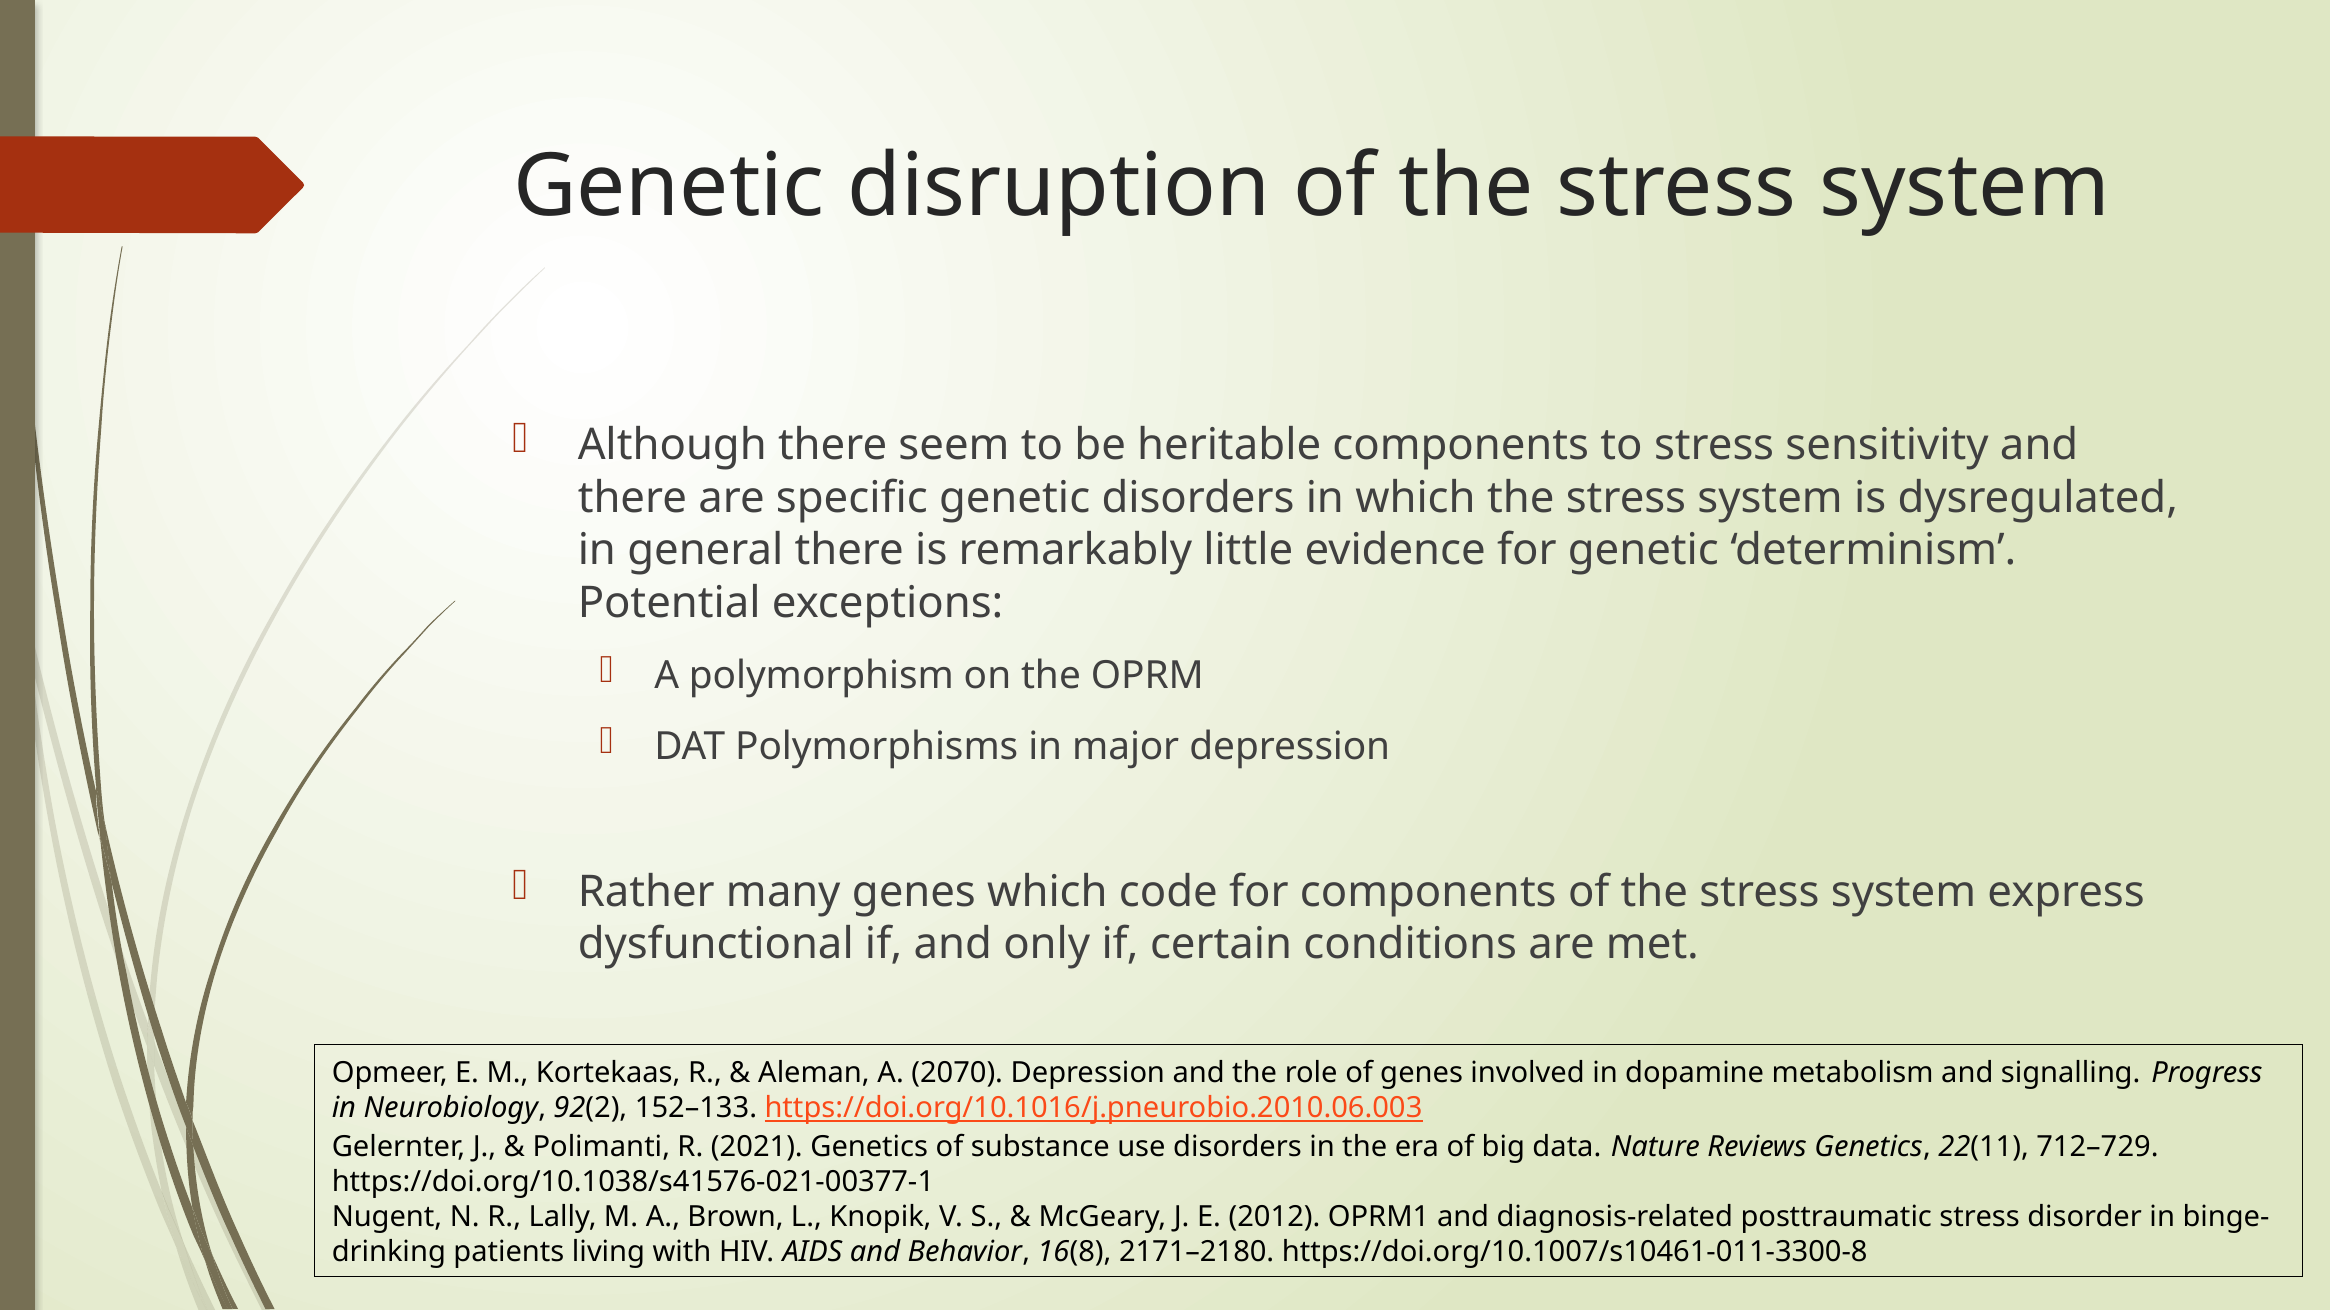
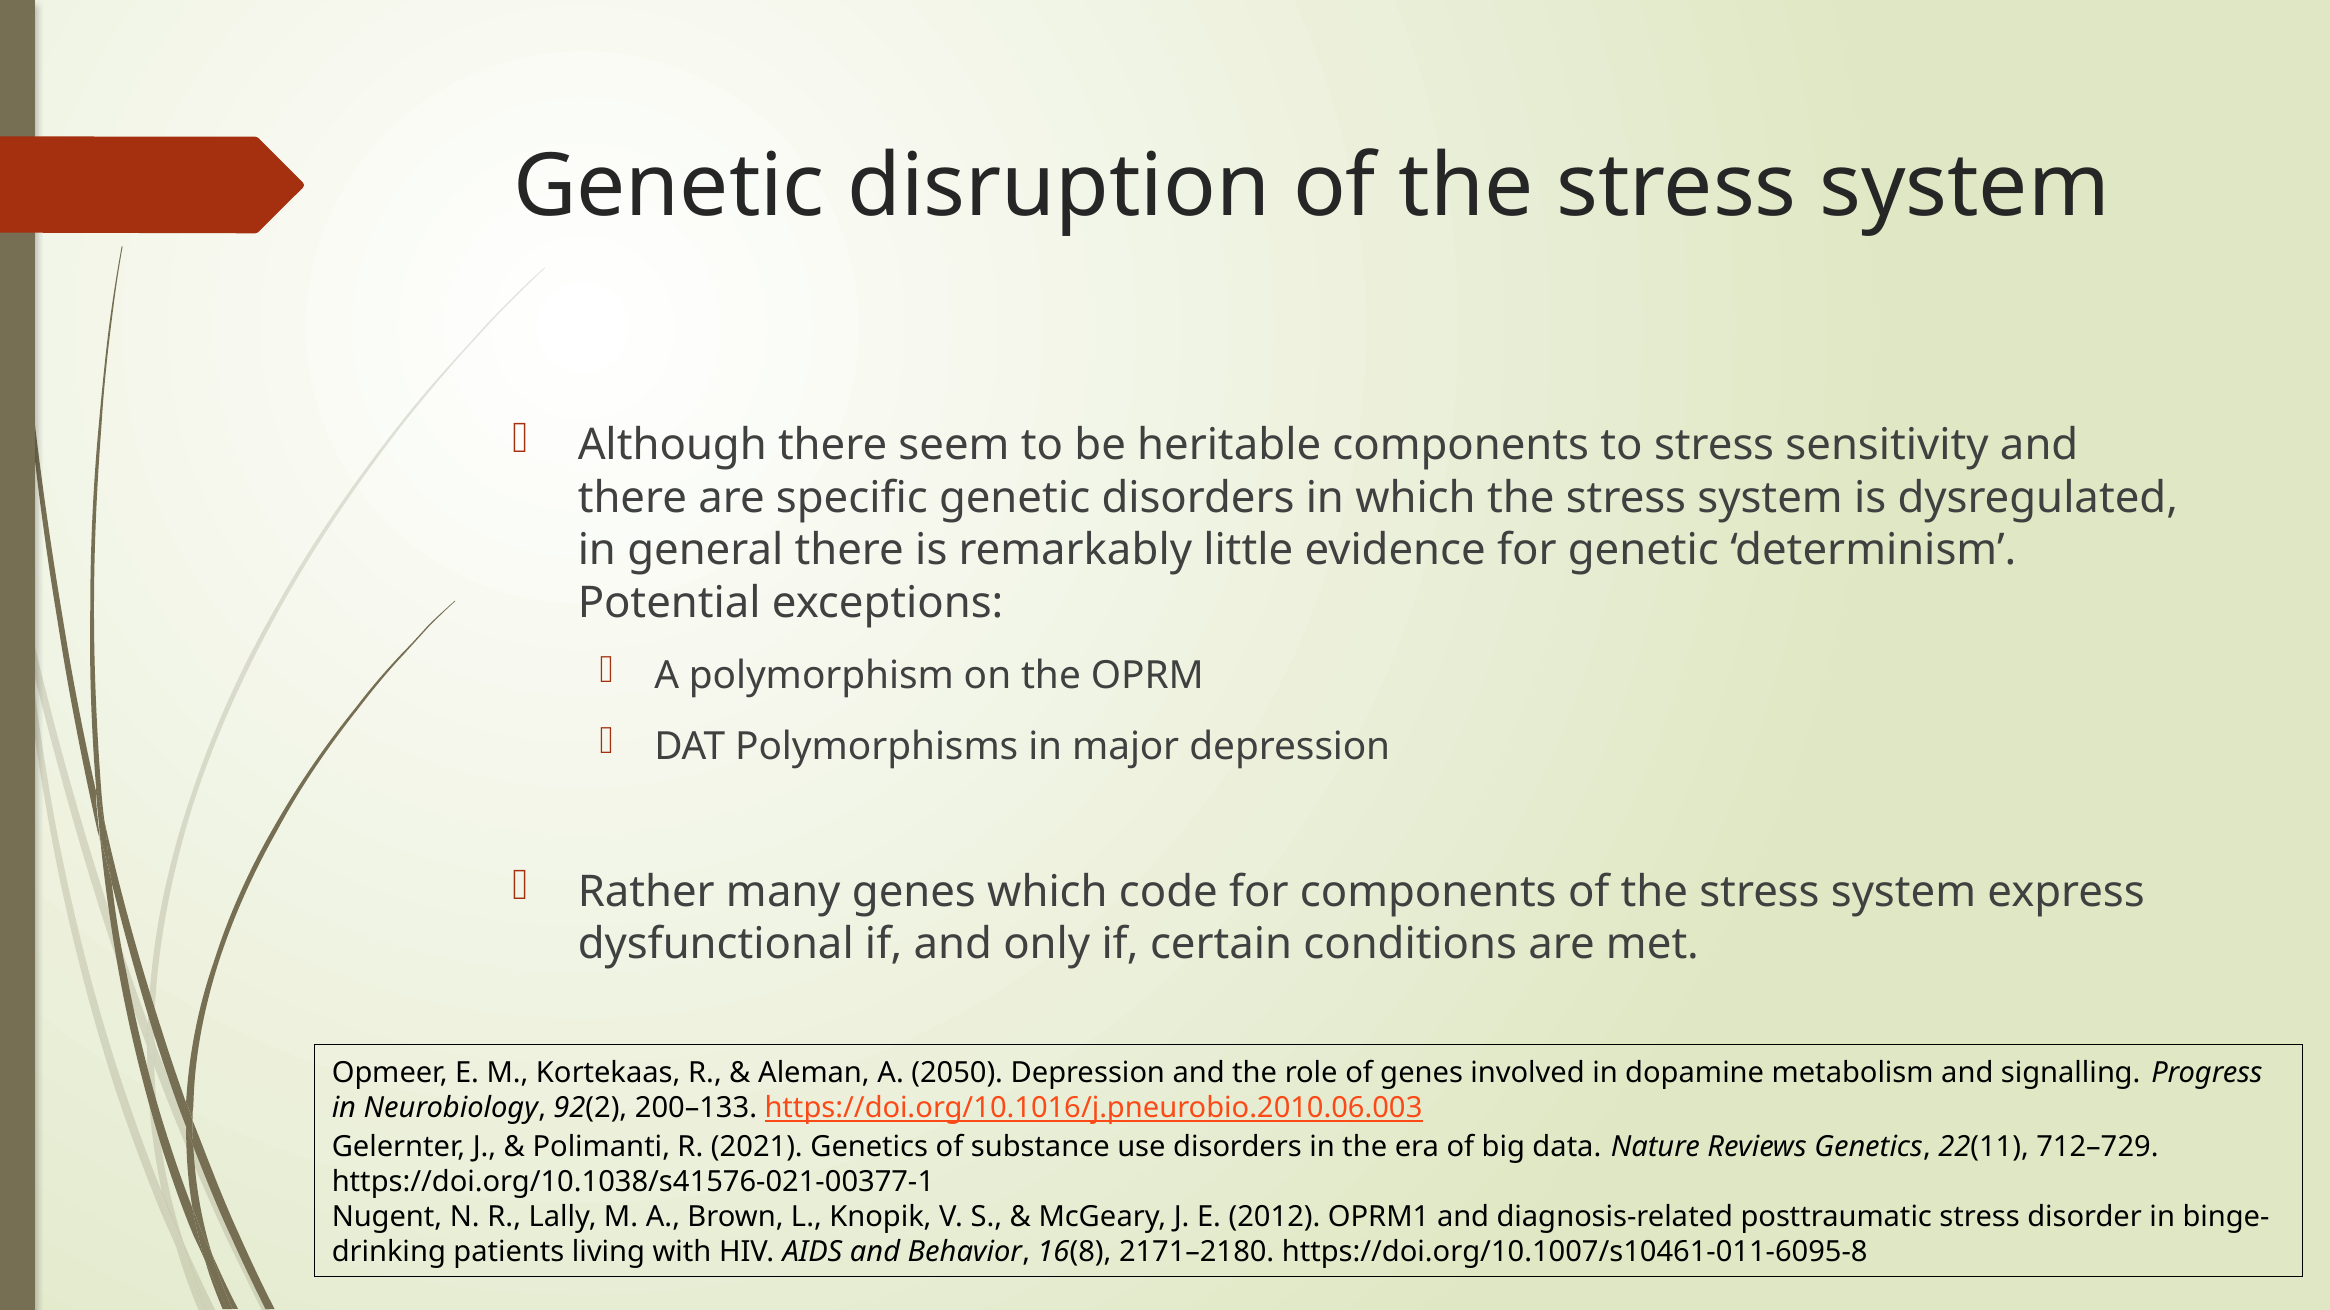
2070: 2070 -> 2050
152–133: 152–133 -> 200–133
https://doi.org/10.1007/s10461-011-3300-8: https://doi.org/10.1007/s10461-011-3300-8 -> https://doi.org/10.1007/s10461-011-6095-8
